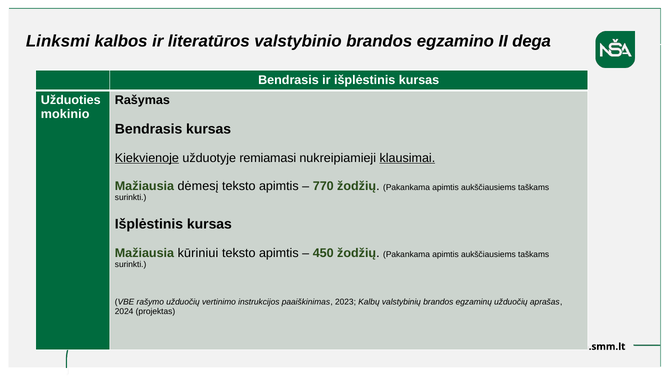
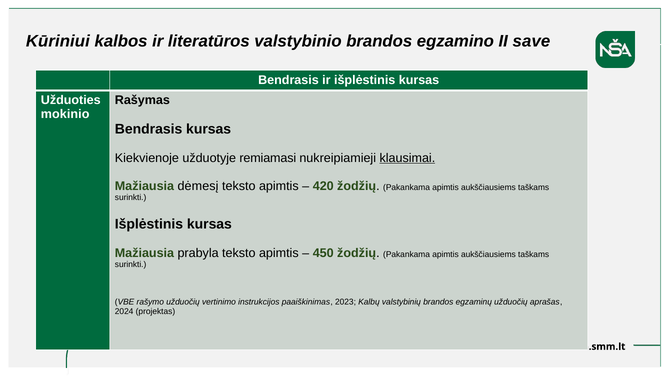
Linksmi: Linksmi -> Kūriniui
dega: dega -> save
Kiekvienoje underline: present -> none
770: 770 -> 420
kūriniui: kūriniui -> prabyla
